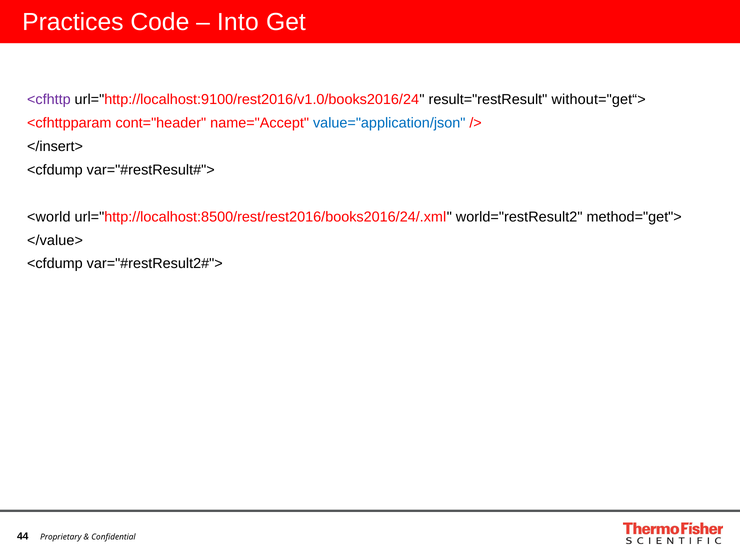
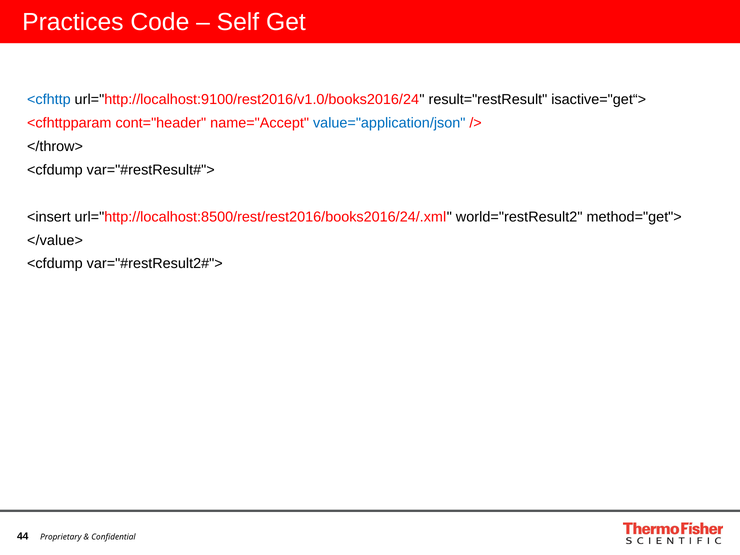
Into: Into -> Self
<cfhttp colour: purple -> blue
without="get“>: without="get“> -> isactive="get“>
</insert>: </insert> -> </throw>
<world: <world -> <insert
